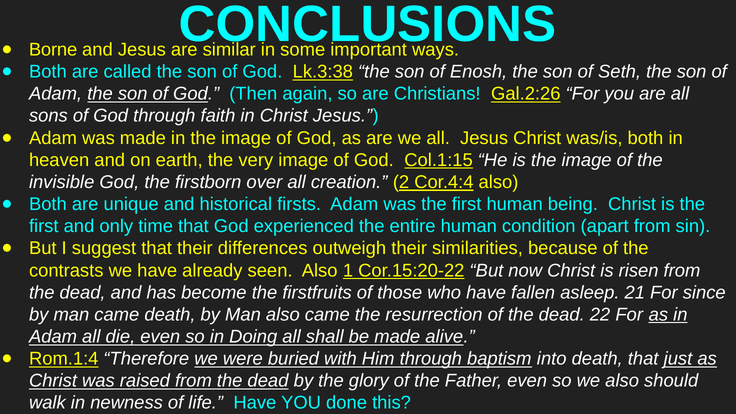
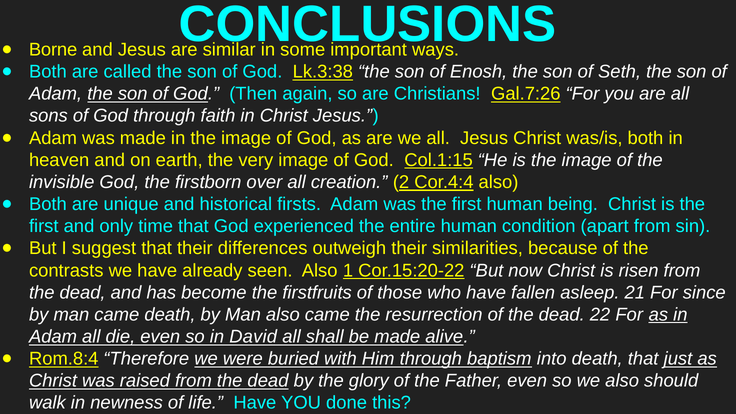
Gal.2:26: Gal.2:26 -> Gal.7:26
Doing: Doing -> David
Rom.1:4: Rom.1:4 -> Rom.8:4
